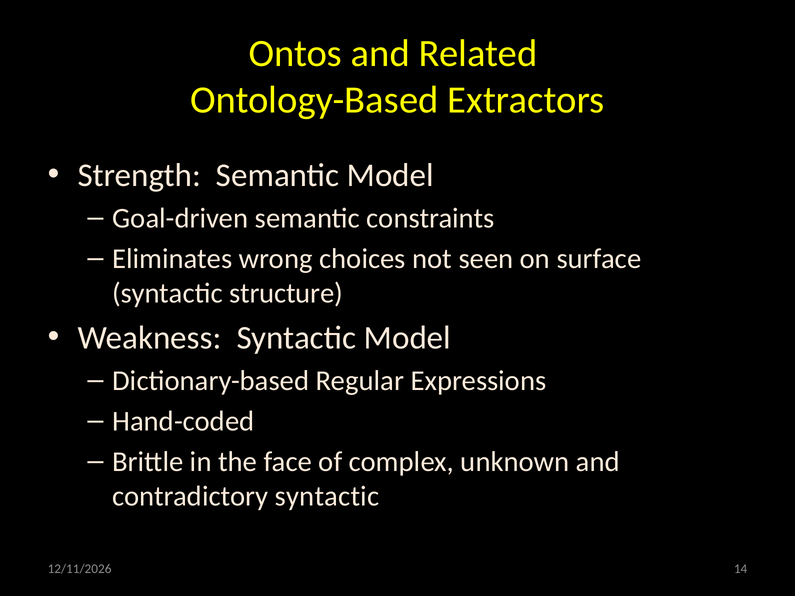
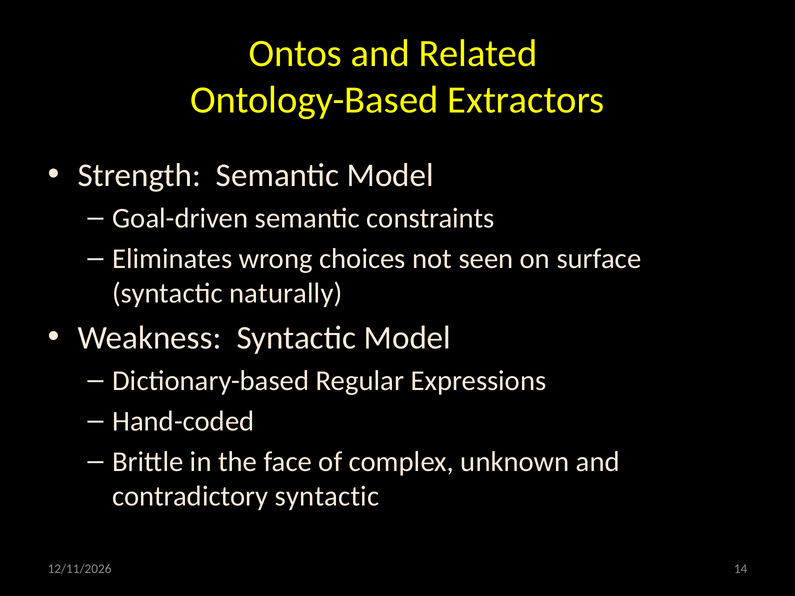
structure: structure -> naturally
